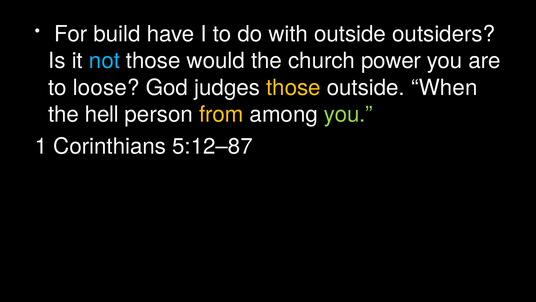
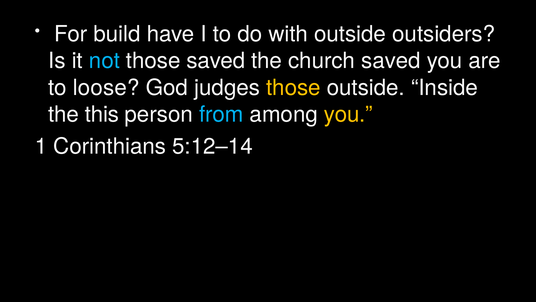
those would: would -> saved
church power: power -> saved
When: When -> Inside
hell: hell -> this
from colour: yellow -> light blue
you at (348, 114) colour: light green -> yellow
5:12–87: 5:12–87 -> 5:12–14
